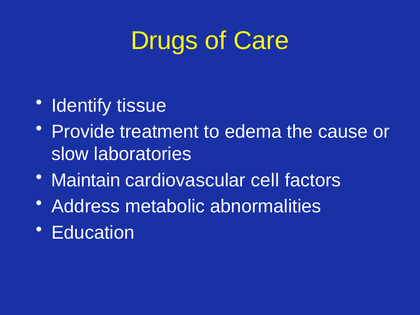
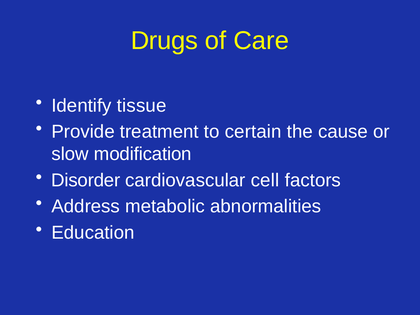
edema: edema -> certain
laboratories: laboratories -> modification
Maintain: Maintain -> Disorder
